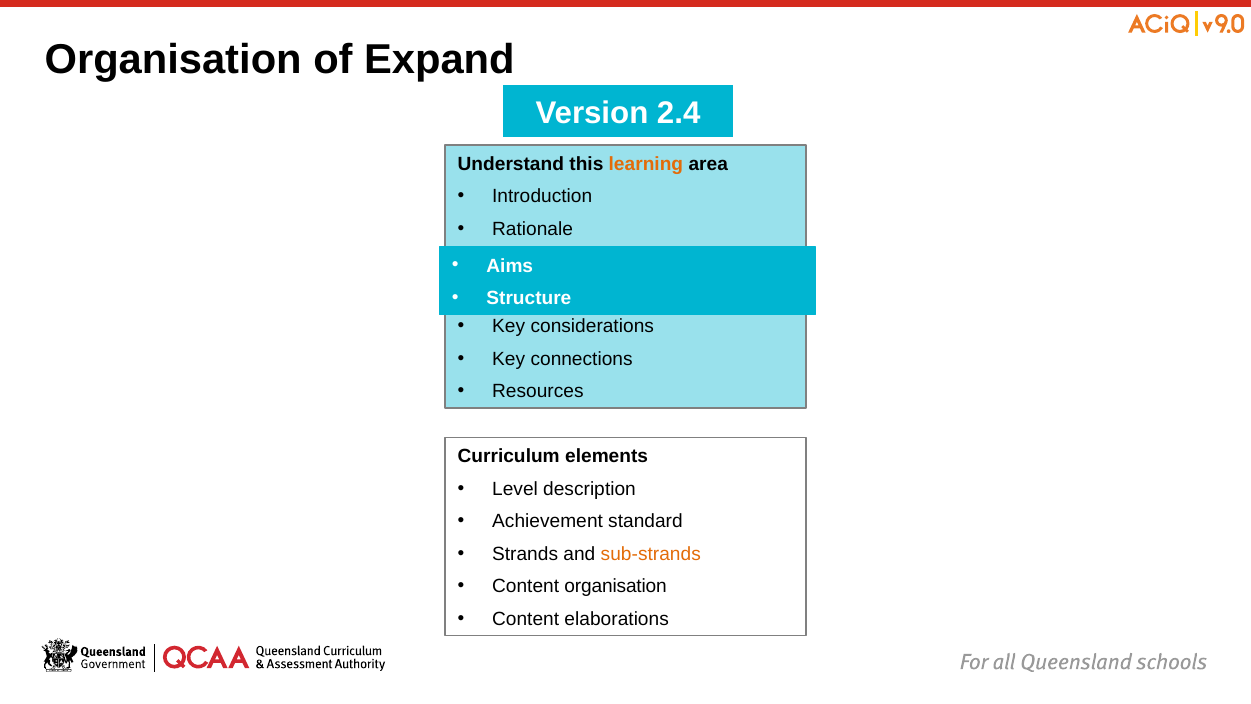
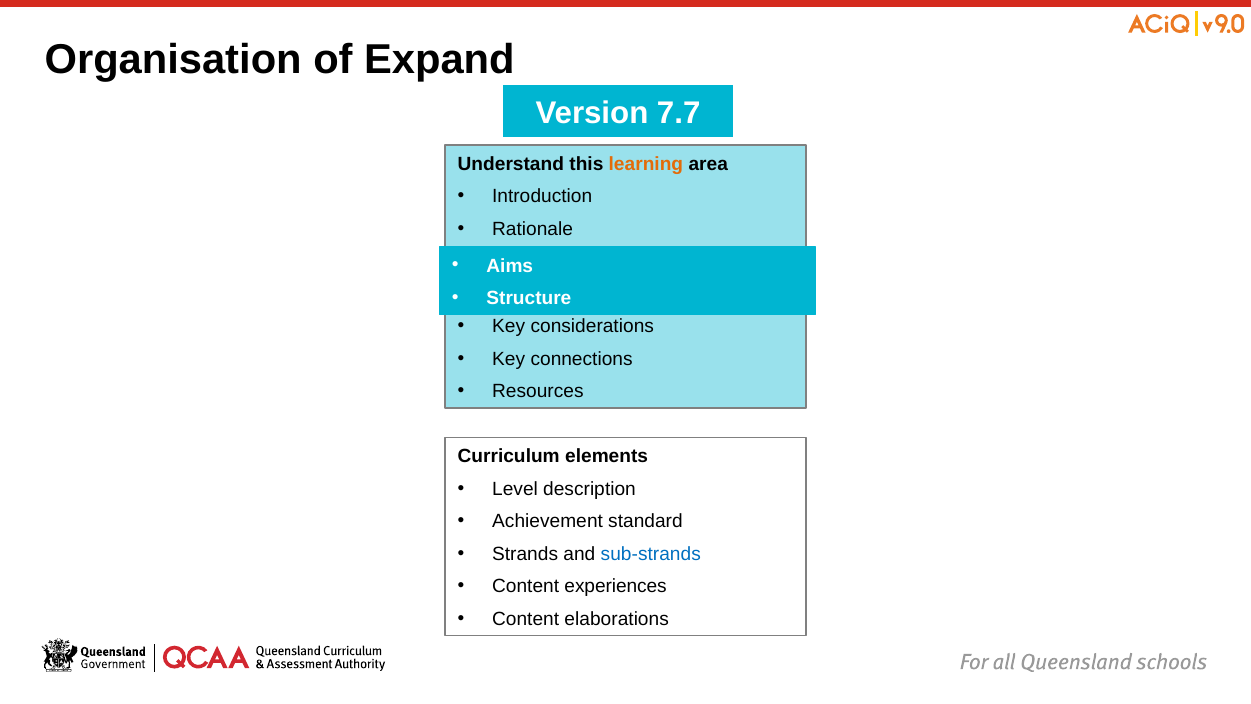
2.4: 2.4 -> 7.7
sub-strands colour: orange -> blue
Content organisation: organisation -> experiences
